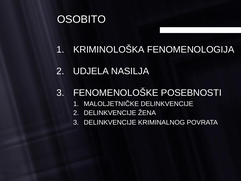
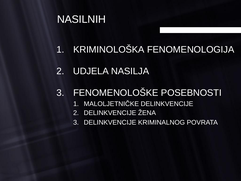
OSOBITO: OSOBITO -> NASILNIH
